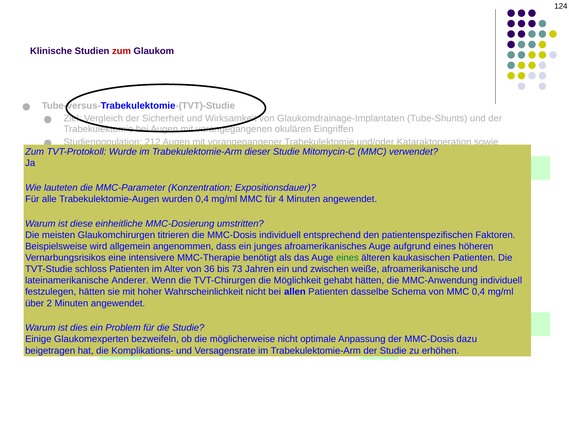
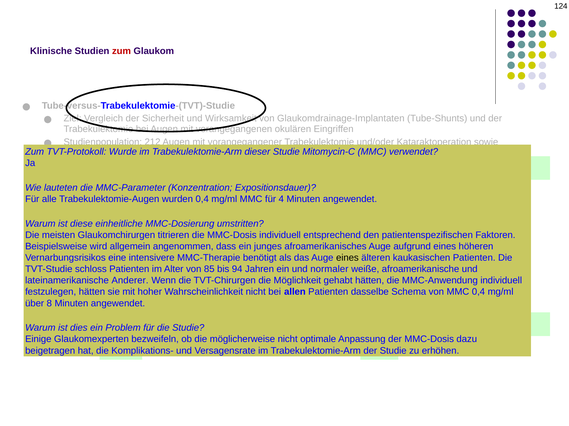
eines at (347, 258) colour: green -> black
36: 36 -> 85
73: 73 -> 94
zwischen: zwischen -> normaler
2: 2 -> 8
